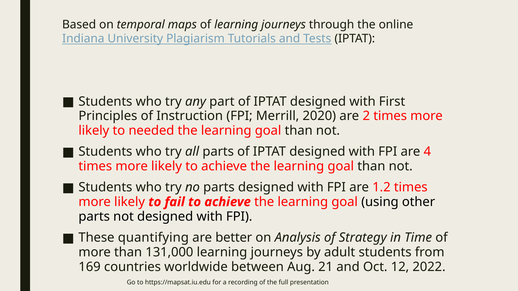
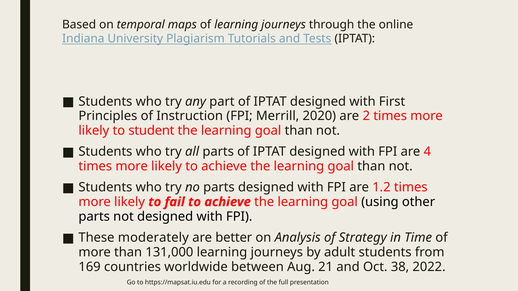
needed: needed -> student
quantifying: quantifying -> moderately
12: 12 -> 38
